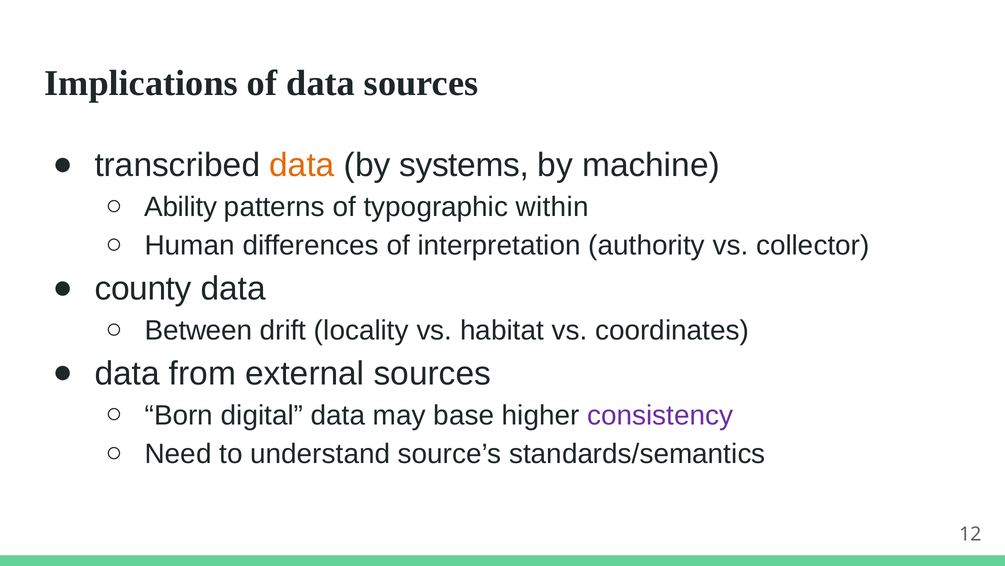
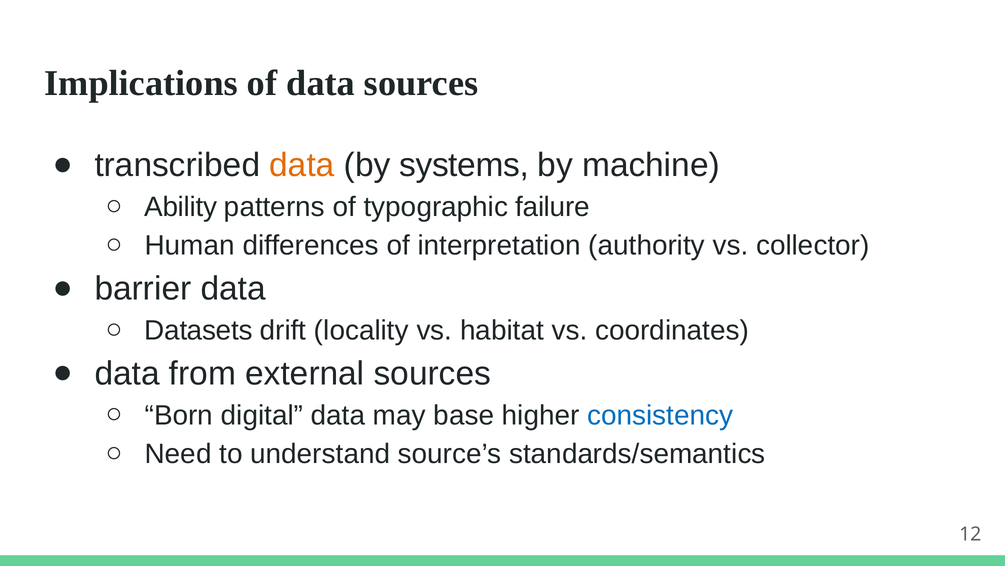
within: within -> failure
county: county -> barrier
Between: Between -> Datasets
consistency colour: purple -> blue
